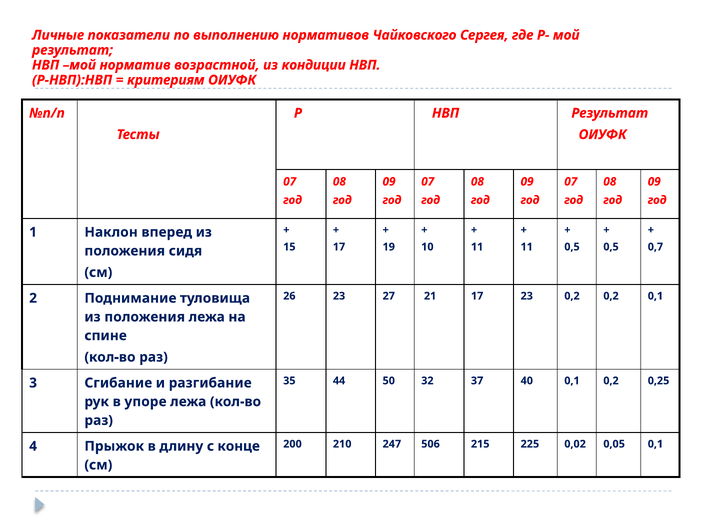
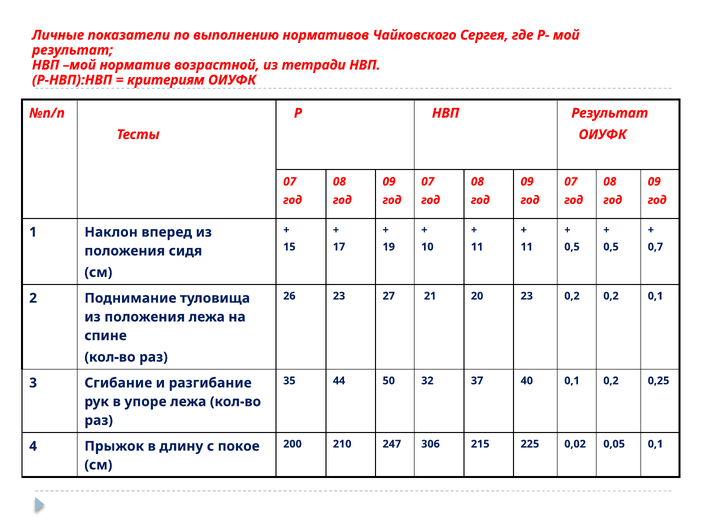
кондиции: кондиции -> тетради
21 17: 17 -> 20
506: 506 -> 306
конце: конце -> покое
